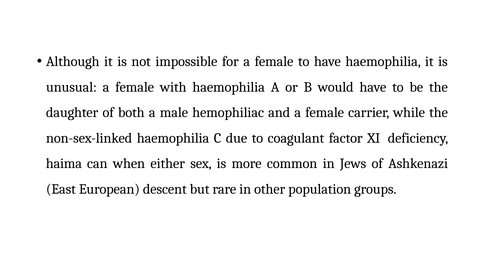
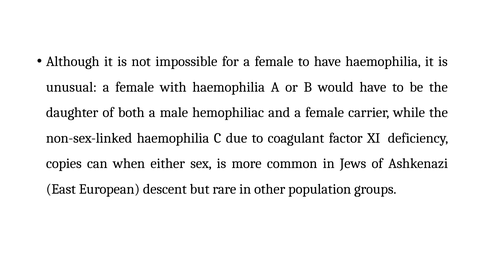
haima: haima -> copies
